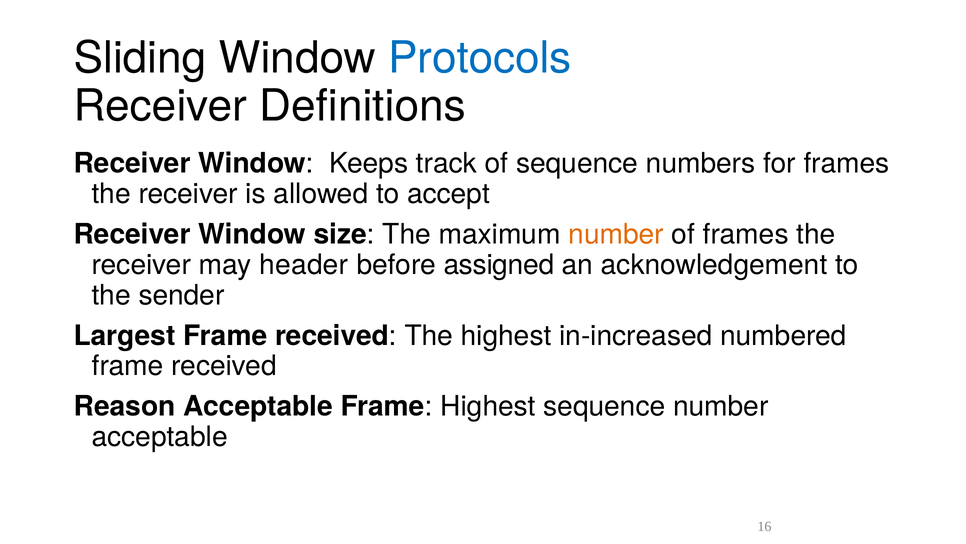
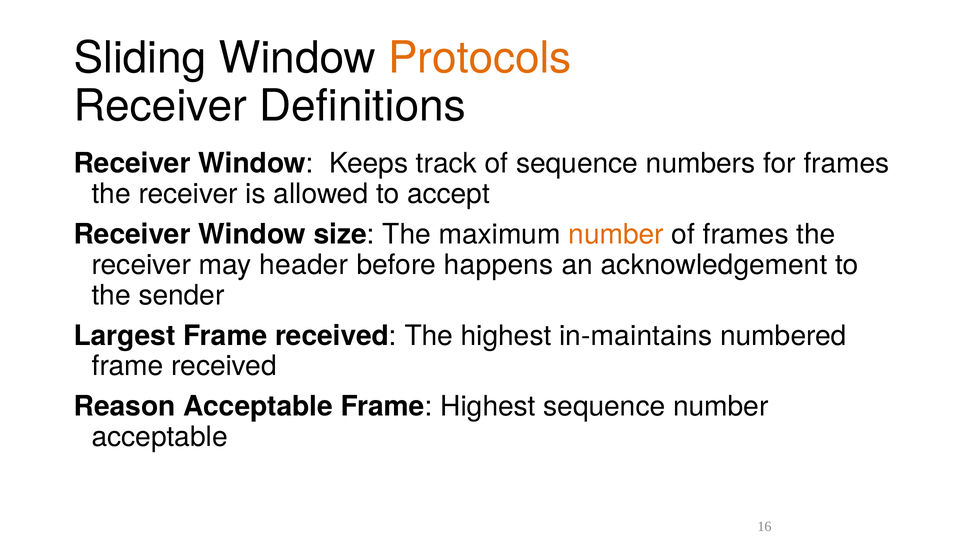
Protocols colour: blue -> orange
assigned: assigned -> happens
in-increased: in-increased -> in-maintains
